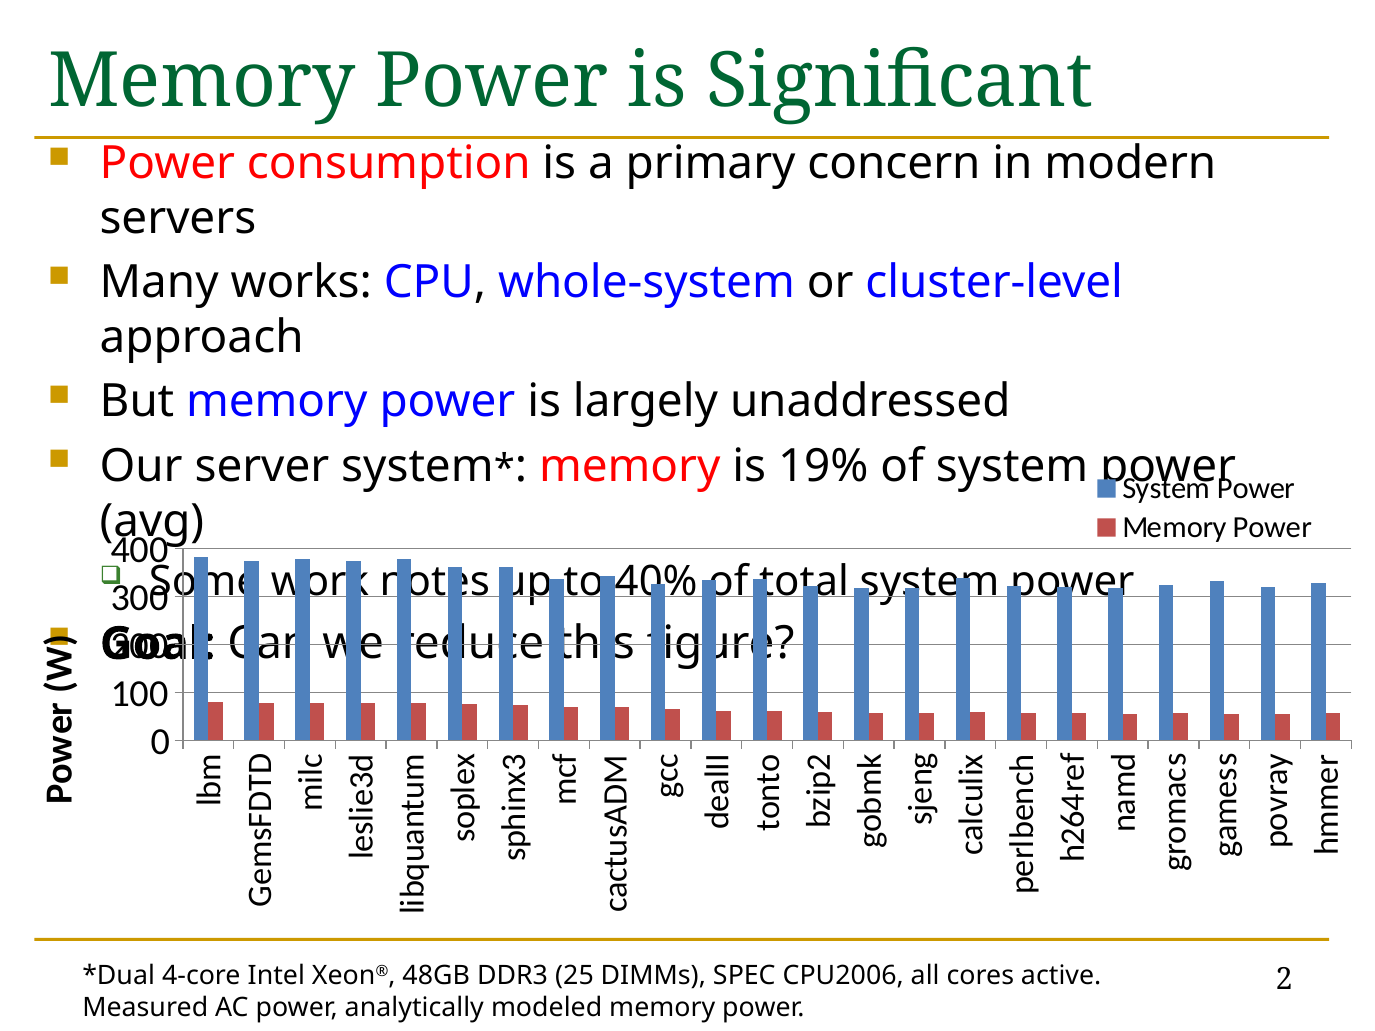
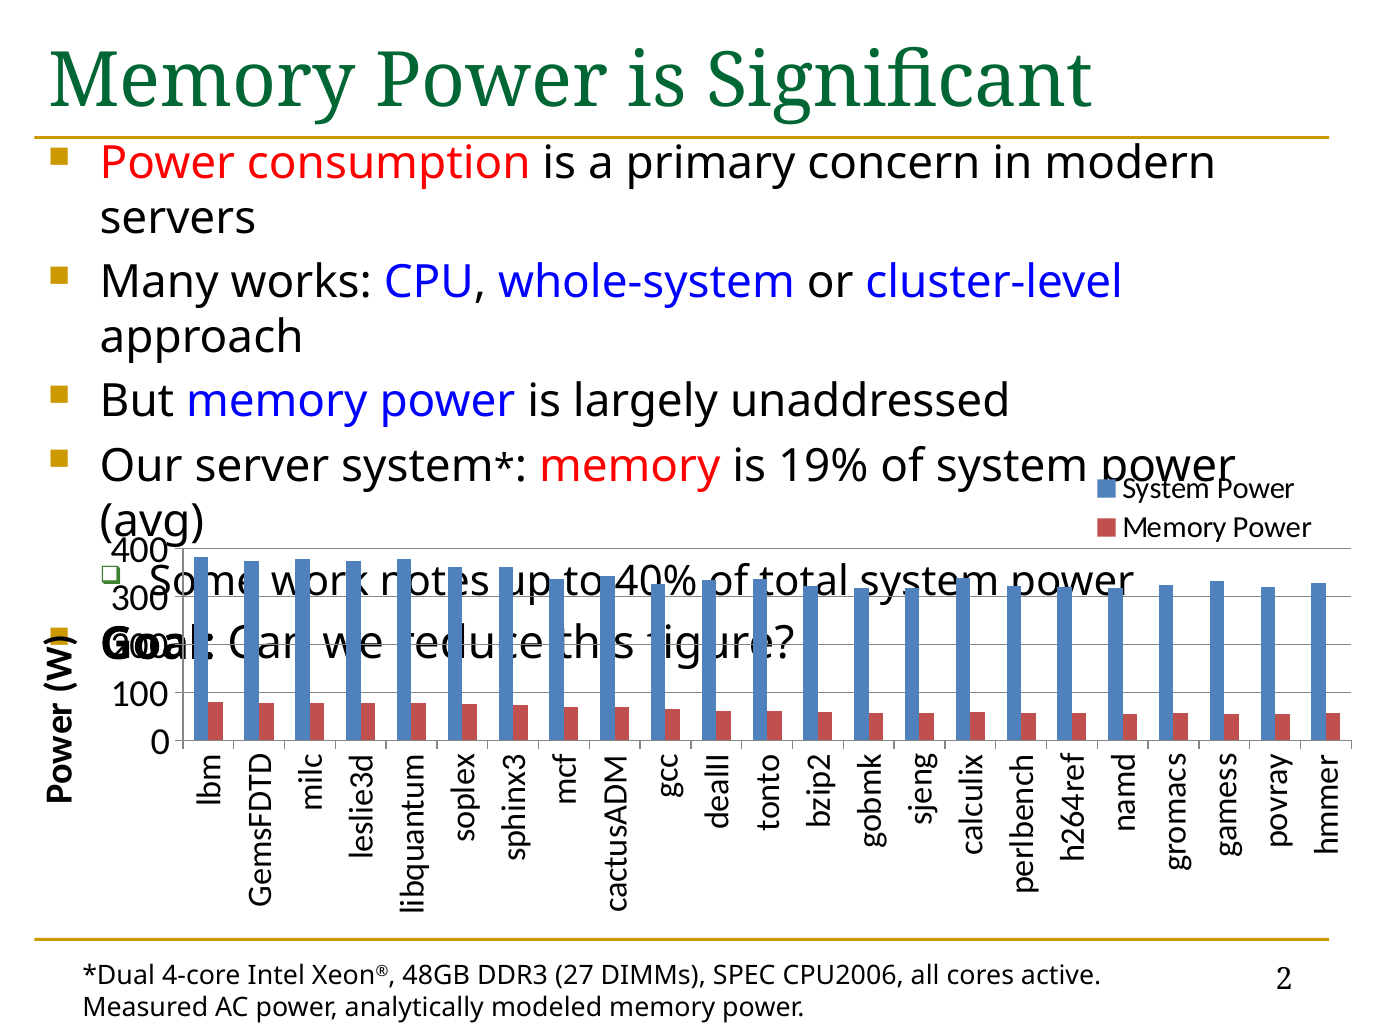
25: 25 -> 27
